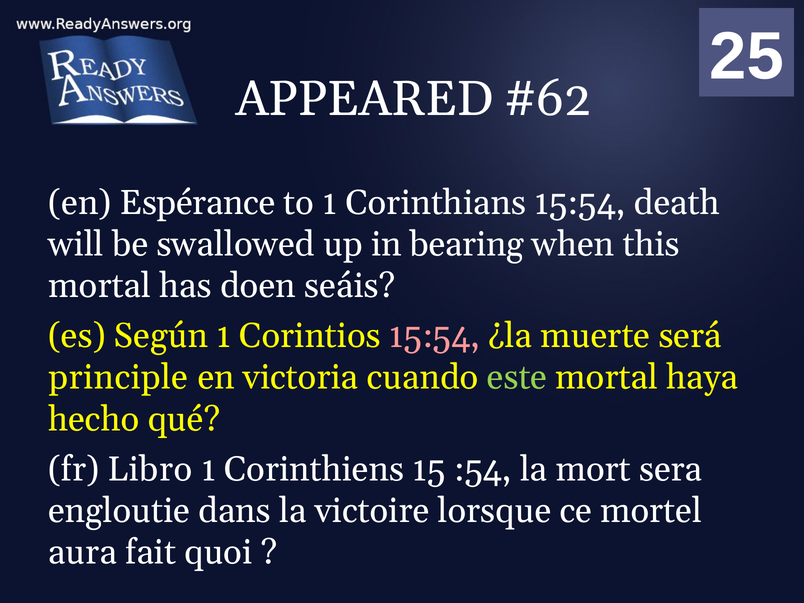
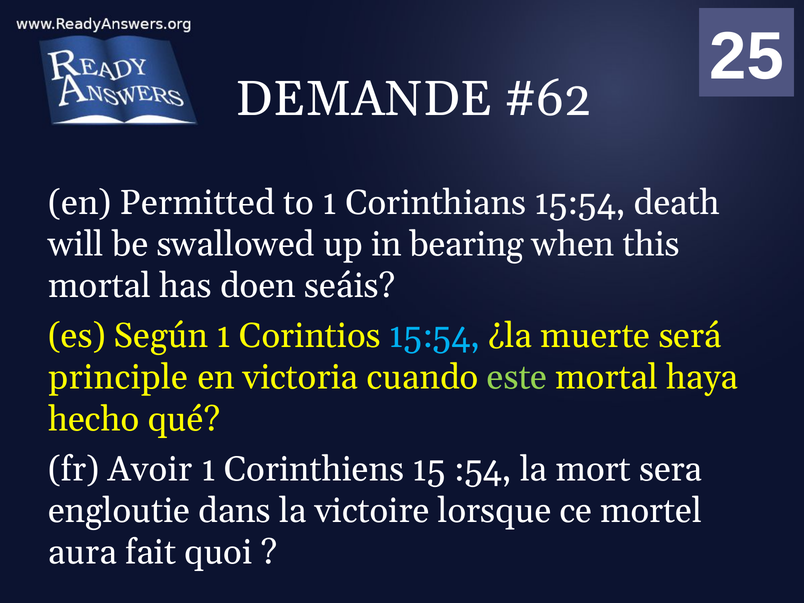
APPEARED: APPEARED -> DEMANDE
Espérance: Espérance -> Permitted
15:54 at (434, 336) colour: pink -> light blue
Libro: Libro -> Avoir
